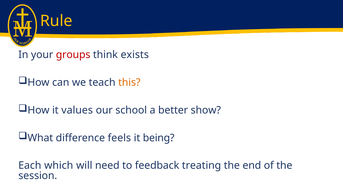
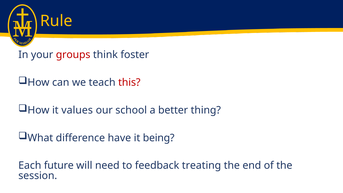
exists: exists -> foster
this colour: orange -> red
show: show -> thing
feels: feels -> have
which: which -> future
